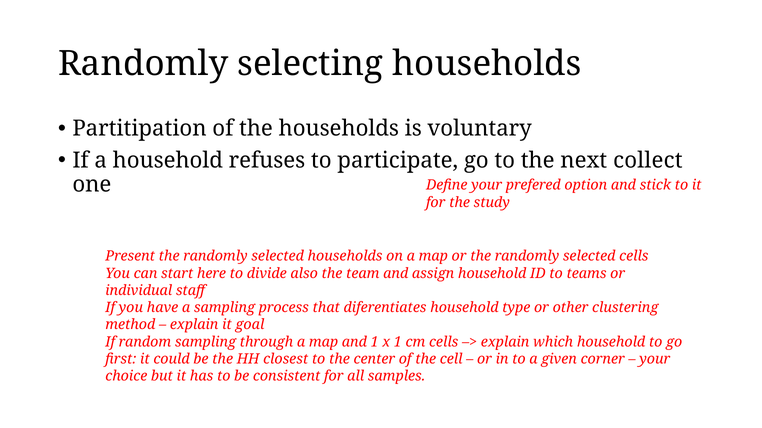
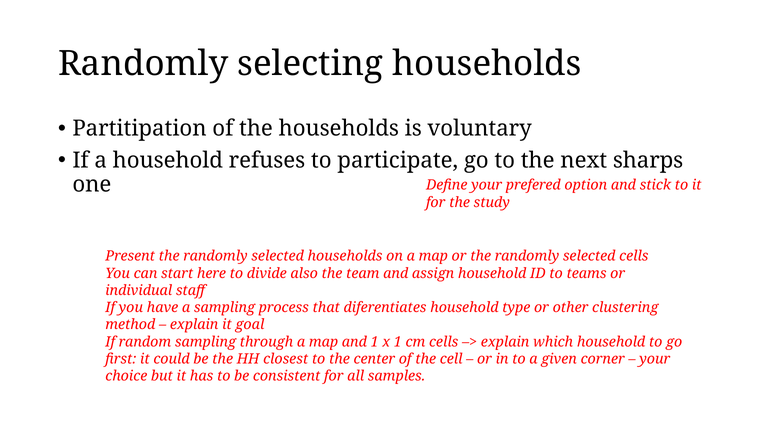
collect: collect -> sharps
